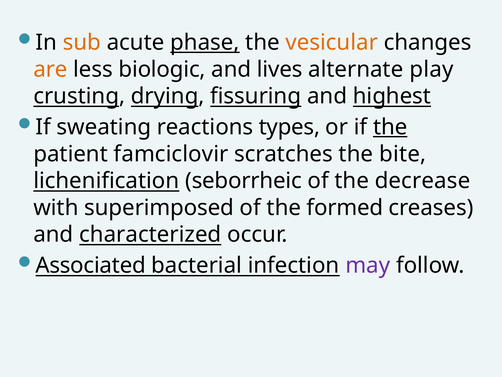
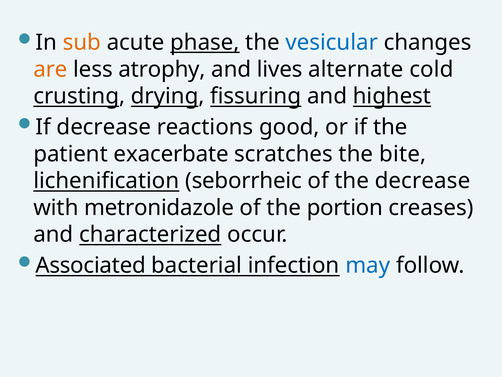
vesicular colour: orange -> blue
biologic: biologic -> atrophy
play: play -> cold
If sweating: sweating -> decrease
types: types -> good
the at (390, 127) underline: present -> none
famciclovir: famciclovir -> exacerbate
superimposed: superimposed -> metronidazole
formed: formed -> portion
may colour: purple -> blue
